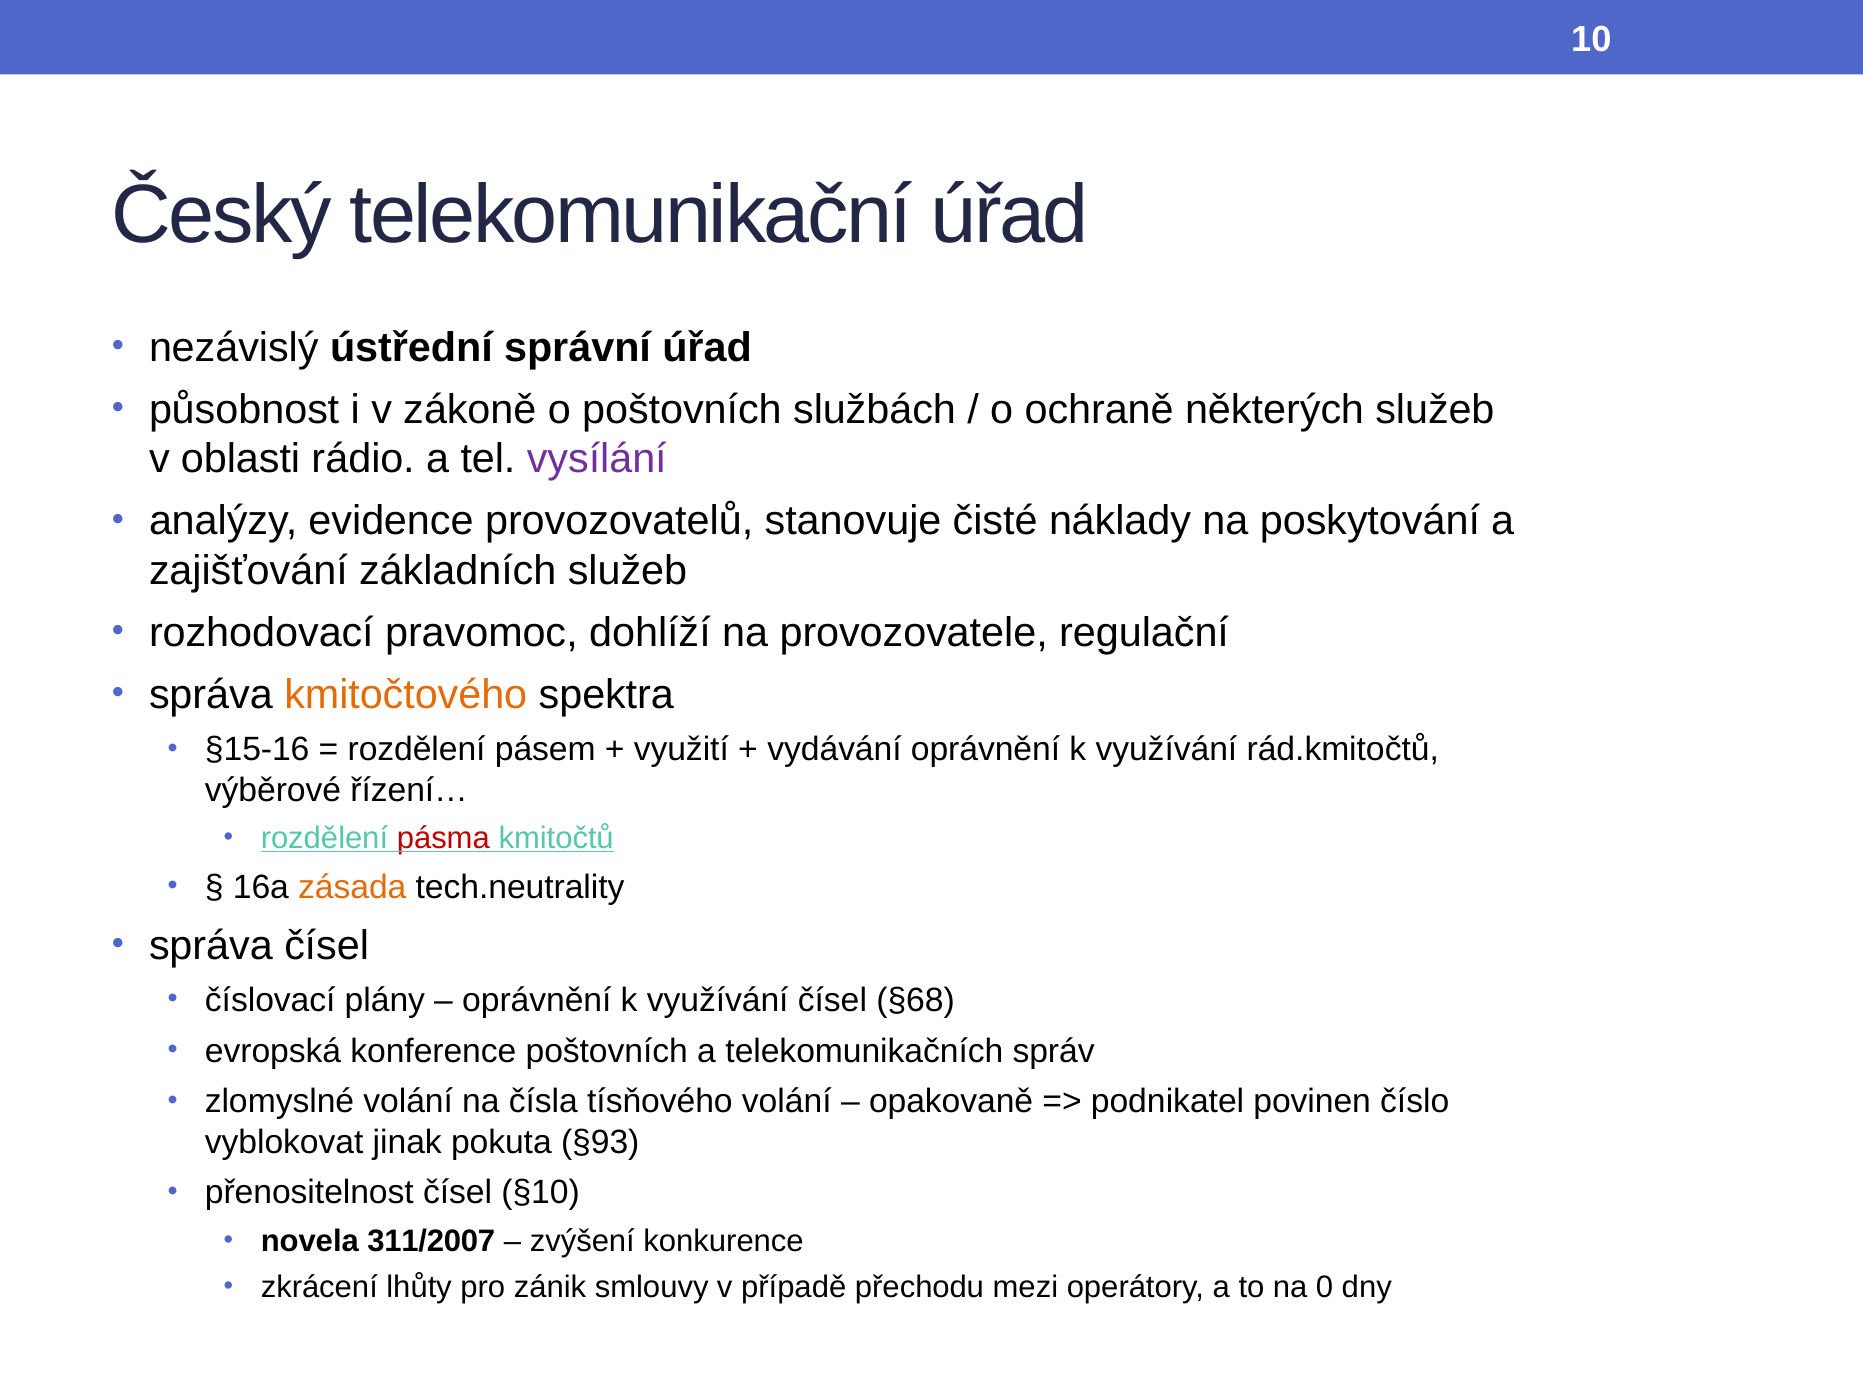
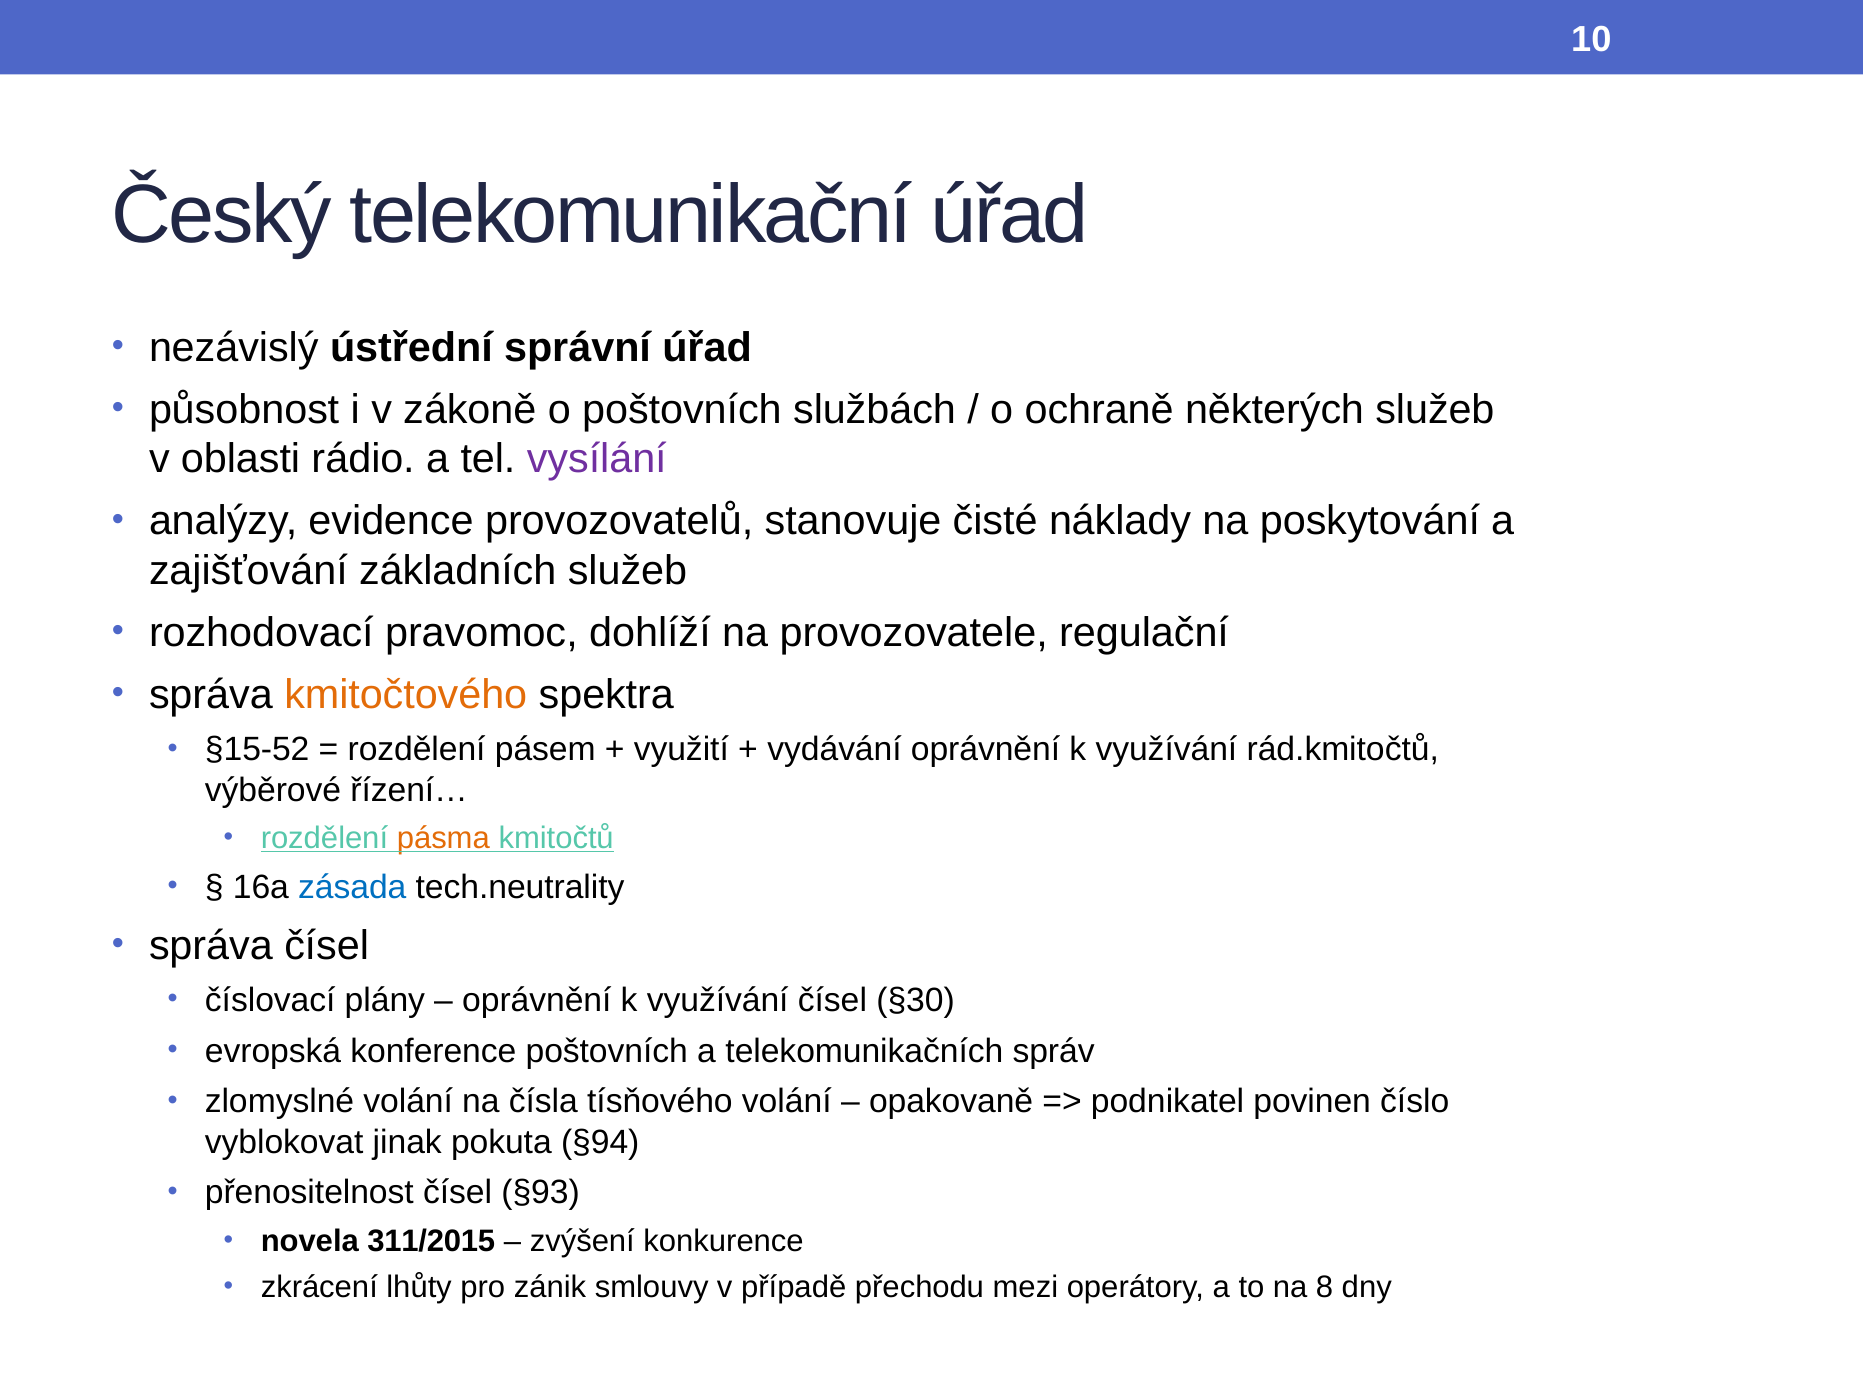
§15-16: §15-16 -> §15-52
pásma colour: red -> orange
zásada colour: orange -> blue
§68: §68 -> §30
§93: §93 -> §94
§10: §10 -> §93
311/2007: 311/2007 -> 311/2015
0: 0 -> 8
